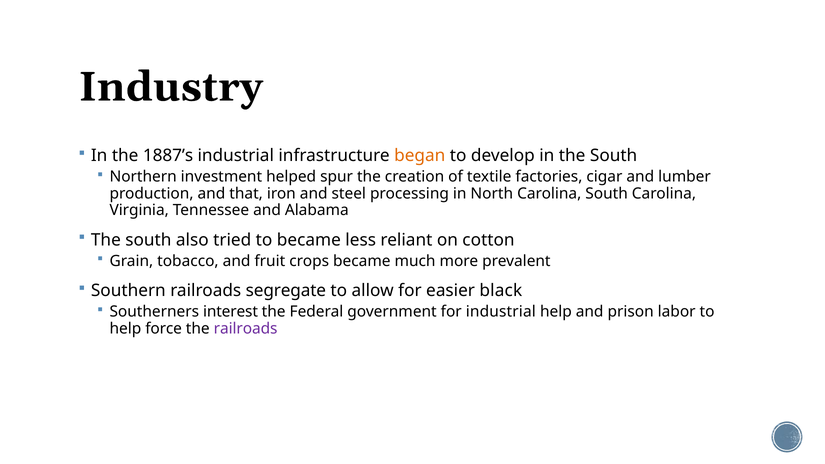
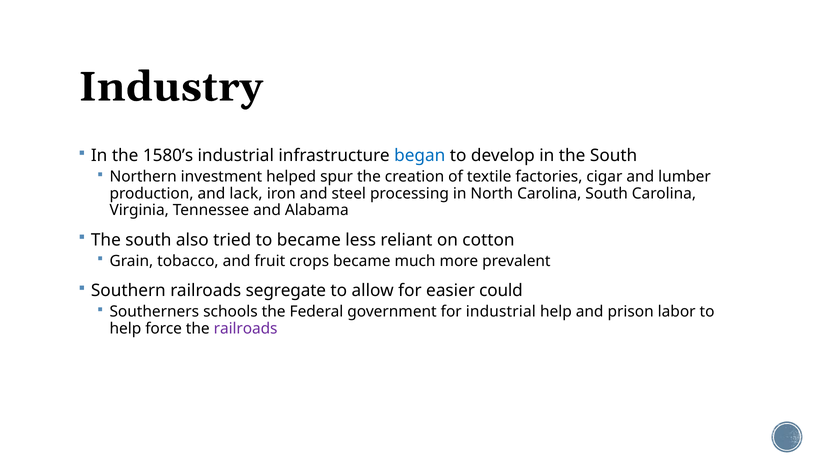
1887’s: 1887’s -> 1580’s
began colour: orange -> blue
that: that -> lack
black: black -> could
interest: interest -> schools
